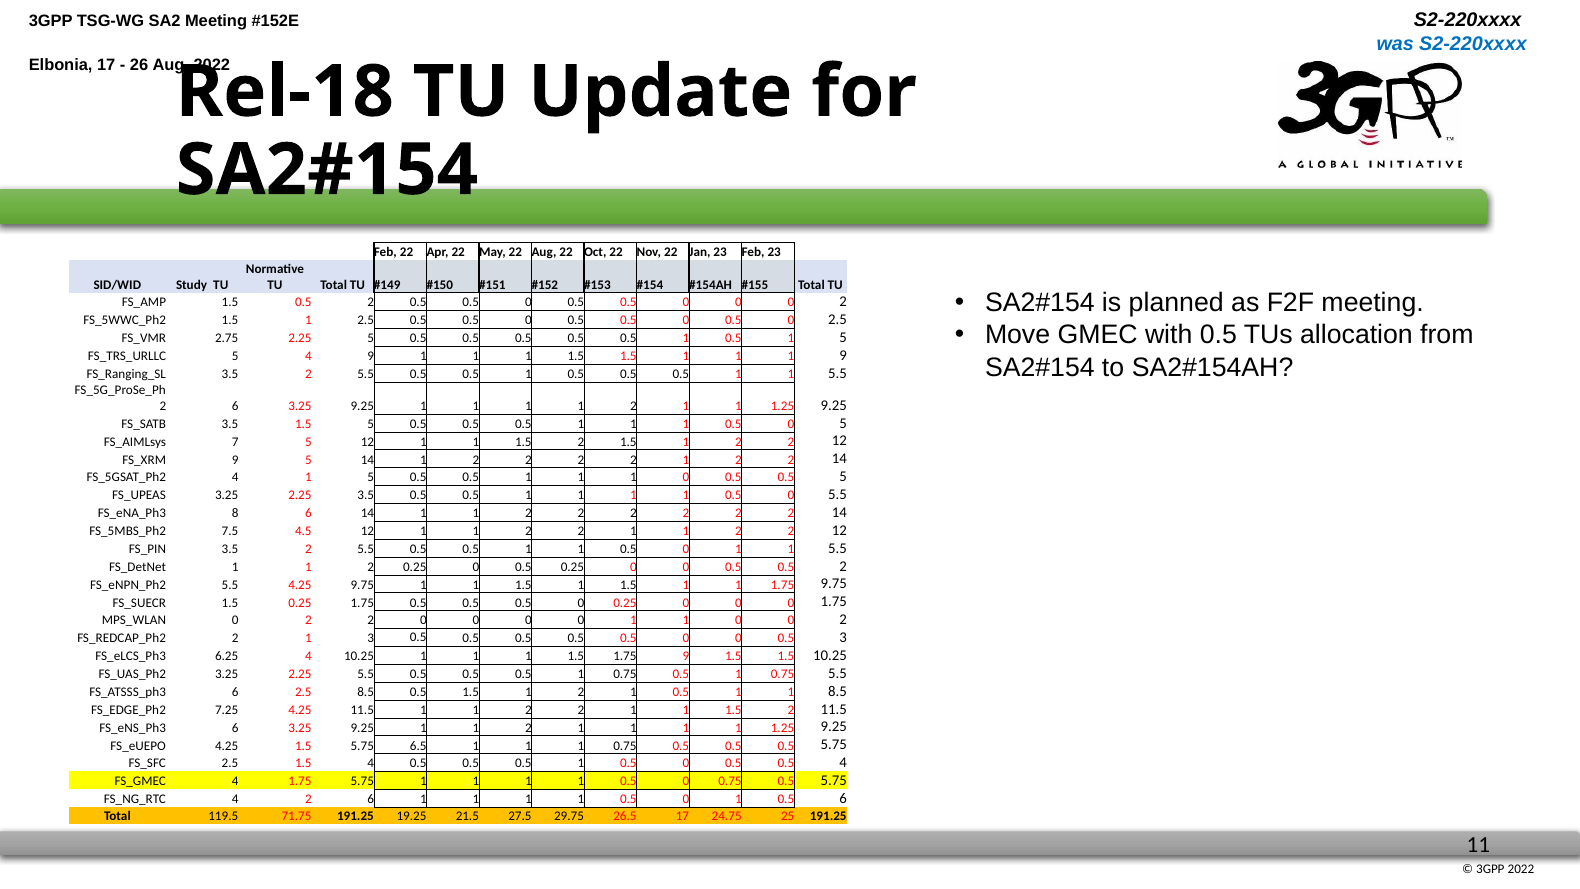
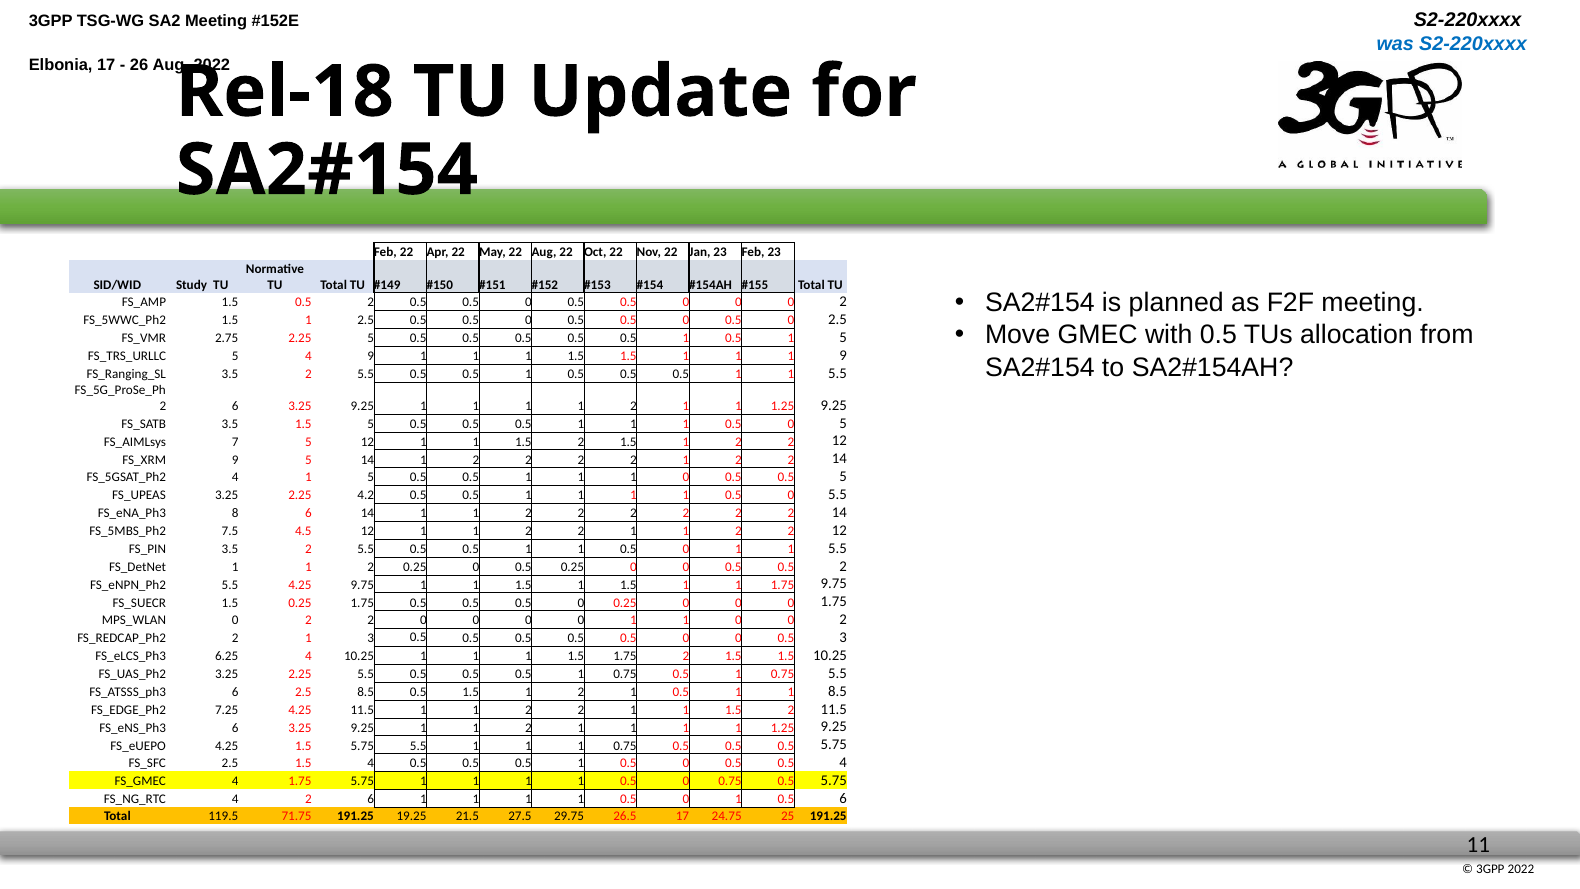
2.25 3.5: 3.5 -> 4.2
1.75 9: 9 -> 2
5.75 6.5: 6.5 -> 5.5
